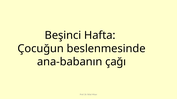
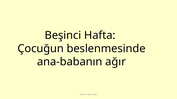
çağı: çağı -> ağır
